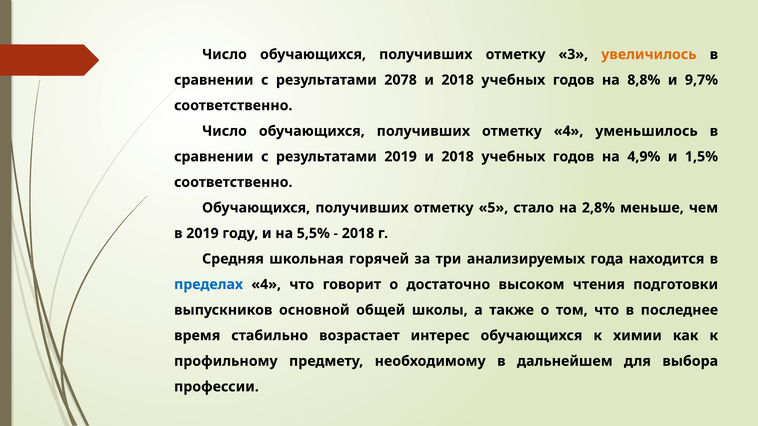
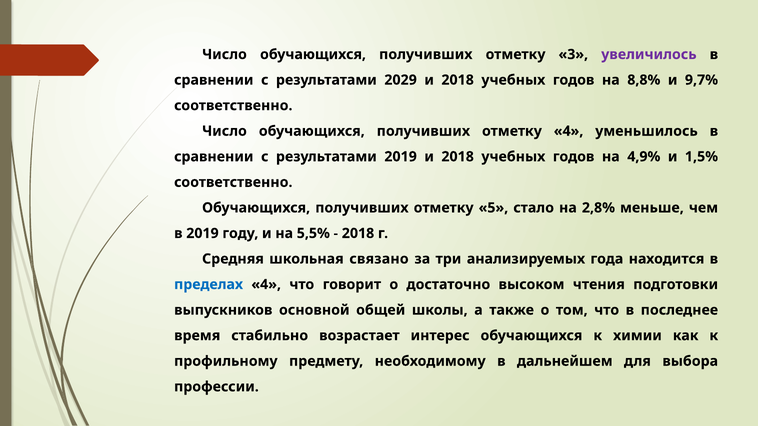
увеличилось colour: orange -> purple
2078: 2078 -> 2029
горячей: горячей -> связано
